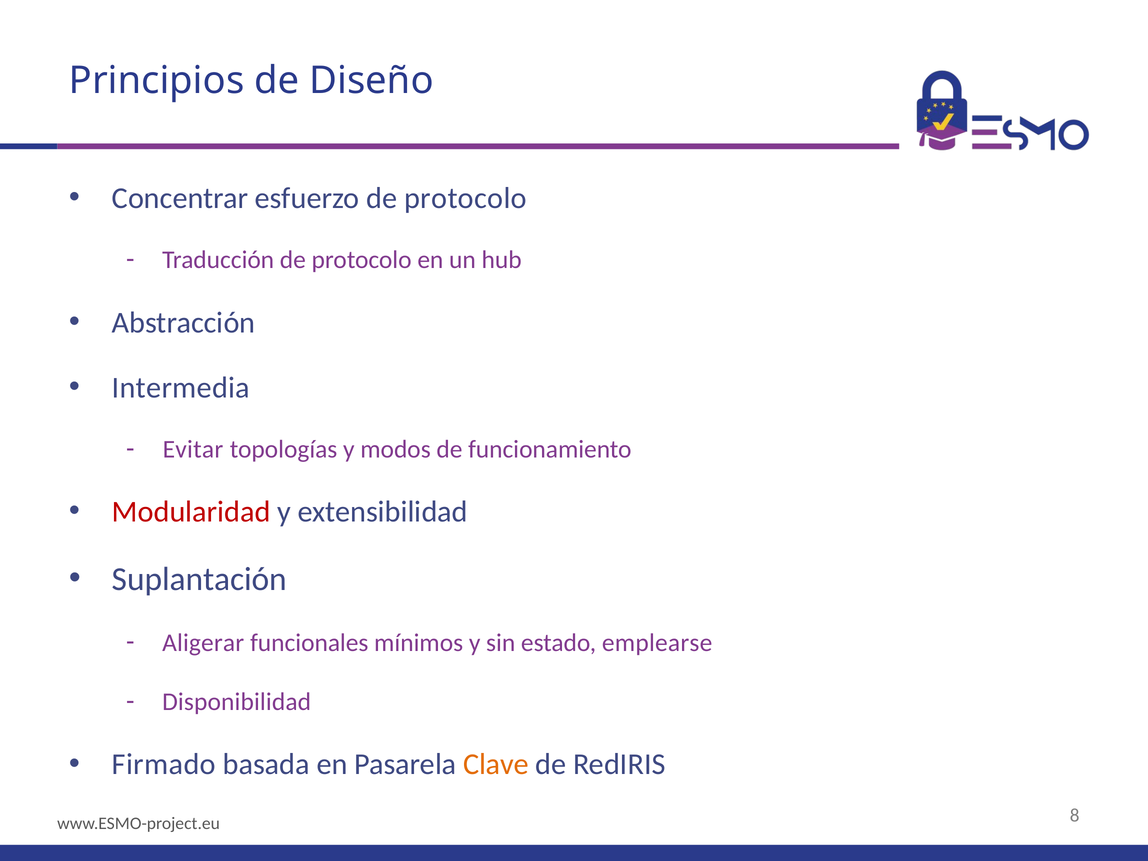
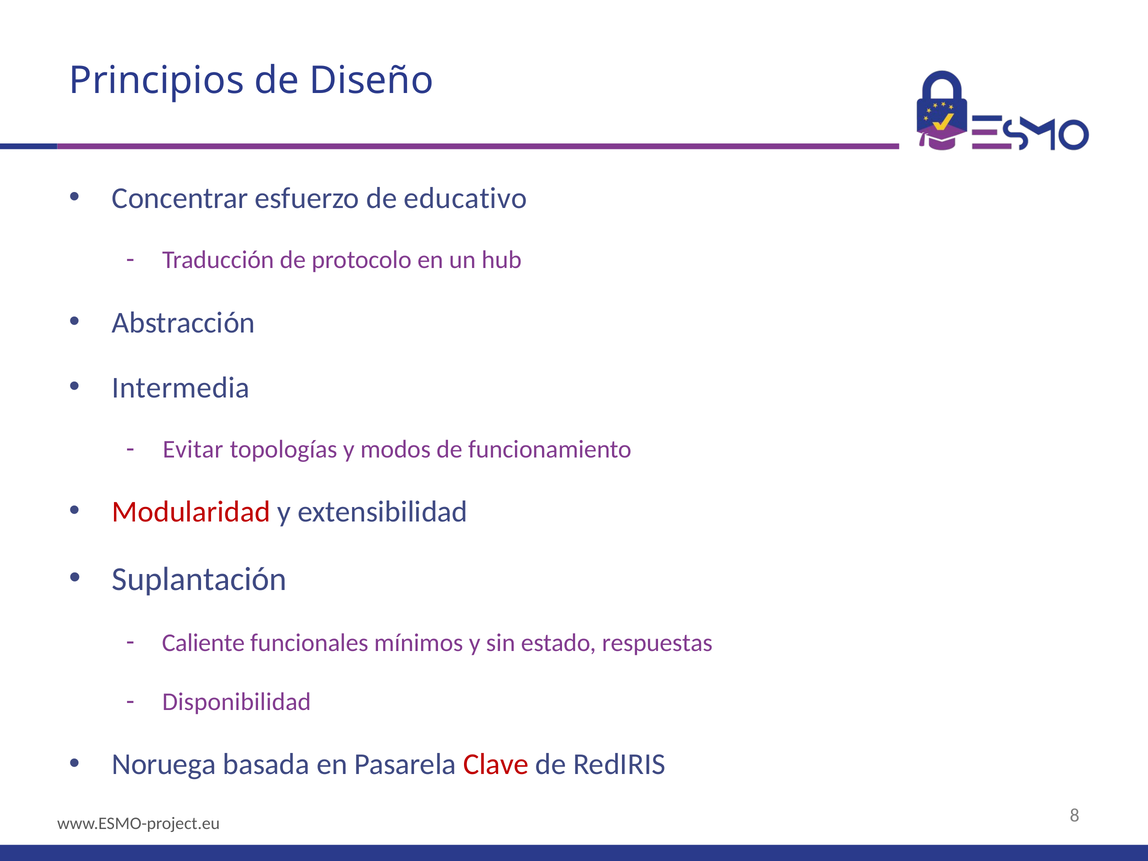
esfuerzo de protocolo: protocolo -> educativo
Aligerar: Aligerar -> Caliente
emplearse: emplearse -> respuestas
Firmado: Firmado -> Noruega
Clave colour: orange -> red
